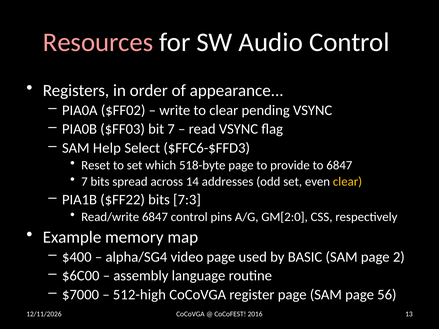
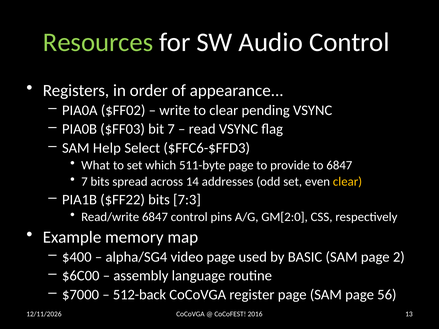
Resources colour: pink -> light green
Reset: Reset -> What
518-byte: 518-byte -> 511-byte
512-high: 512-high -> 512-back
